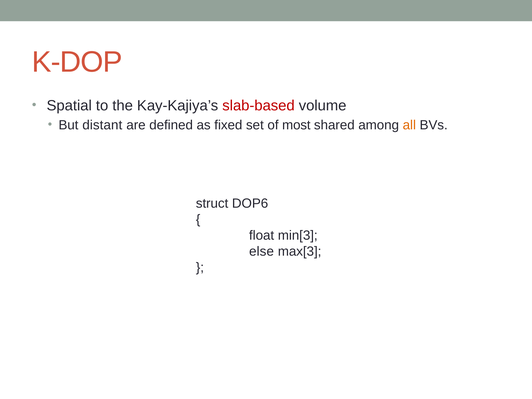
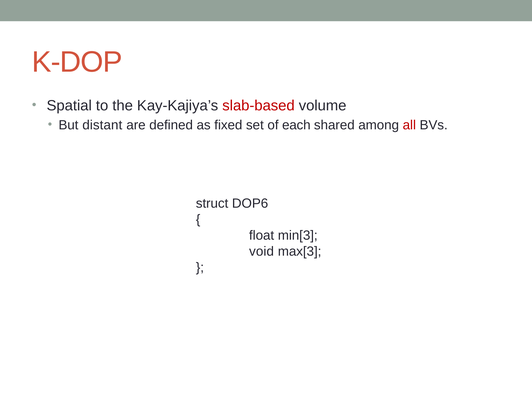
most: most -> each
all colour: orange -> red
else: else -> void
